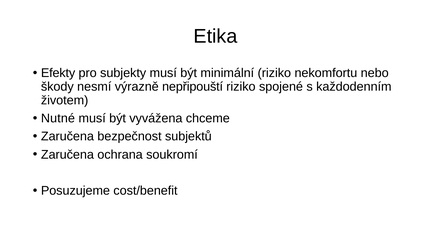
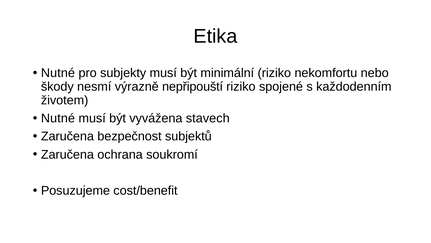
Efekty at (58, 73): Efekty -> Nutné
chceme: chceme -> stavech
